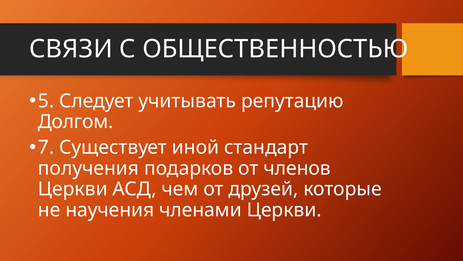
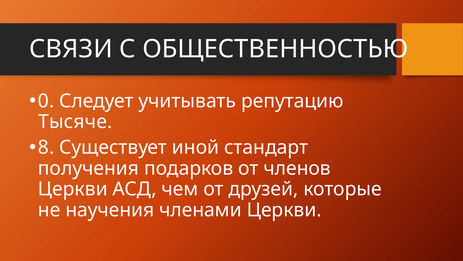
5: 5 -> 0
Долгом: Долгом -> Тысяче
7: 7 -> 8
